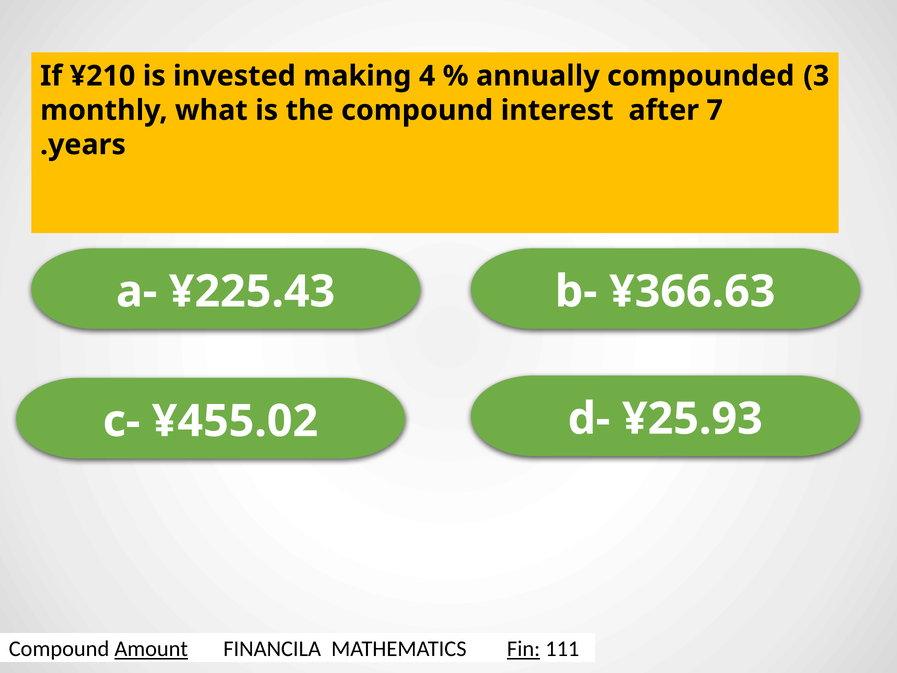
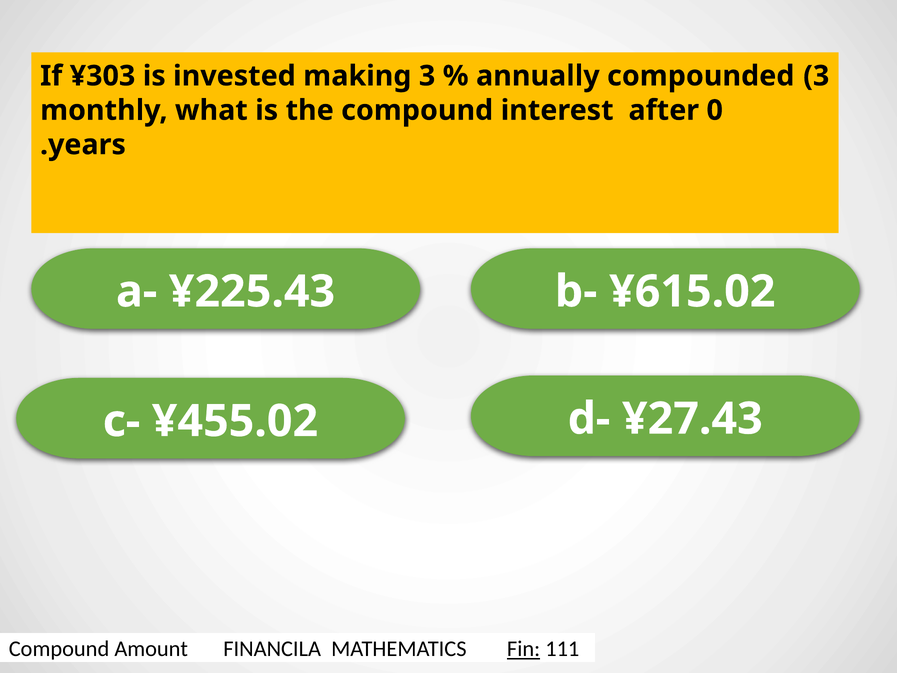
¥210: ¥210 -> ¥303
making 4: 4 -> 3
7: 7 -> 0
¥366.63: ¥366.63 -> ¥615.02
¥25.93: ¥25.93 -> ¥27.43
Amount underline: present -> none
